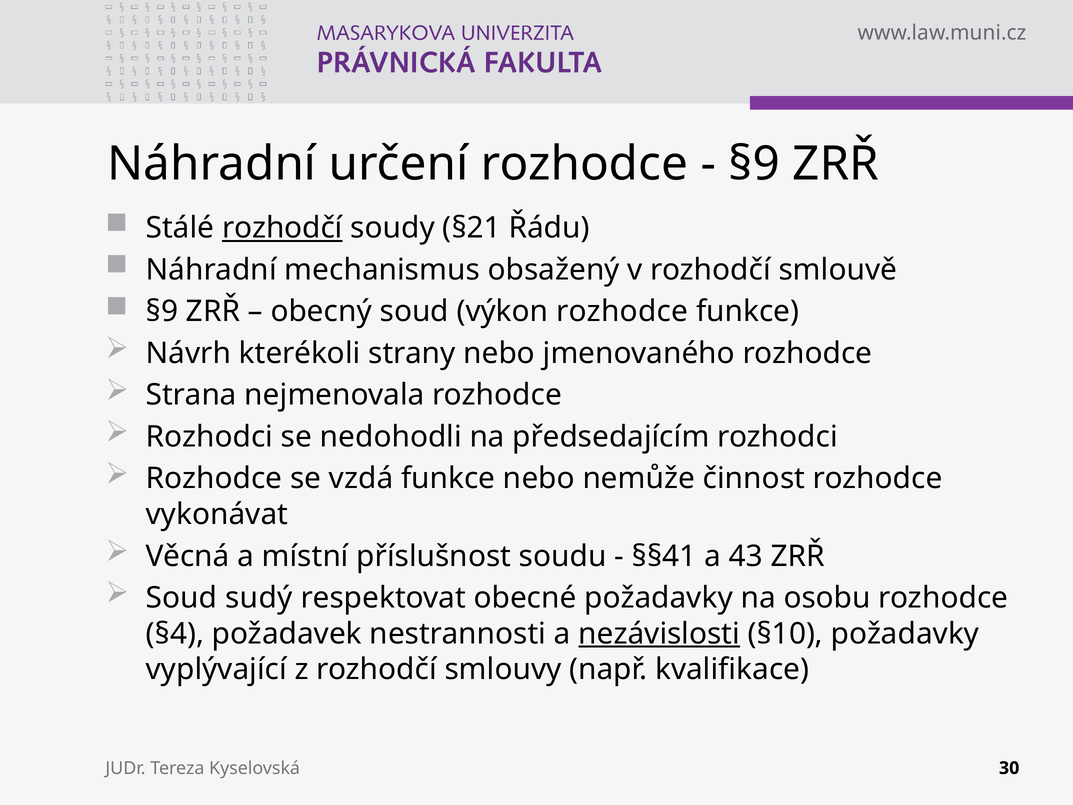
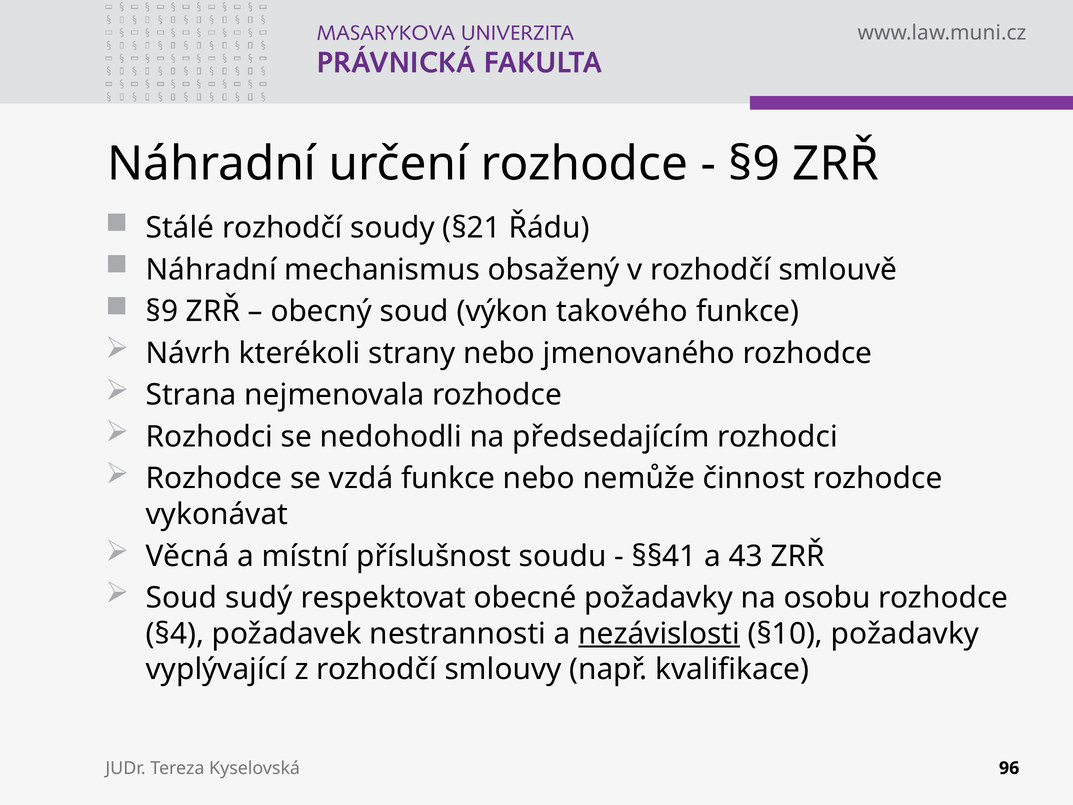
rozhodčí at (282, 228) underline: present -> none
výkon rozhodce: rozhodce -> takového
30: 30 -> 96
